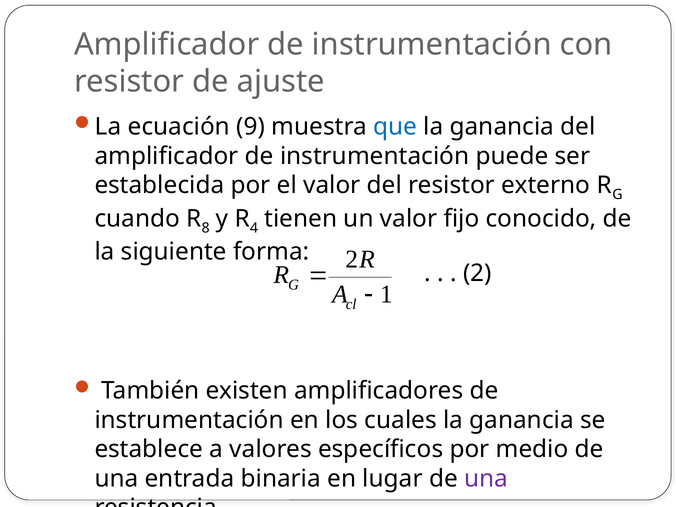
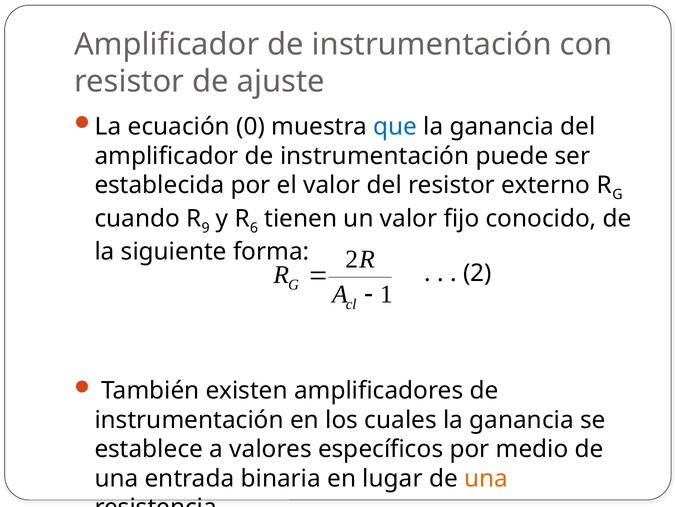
9: 9 -> 0
8: 8 -> 9
4: 4 -> 6
una at (486, 479) colour: purple -> orange
